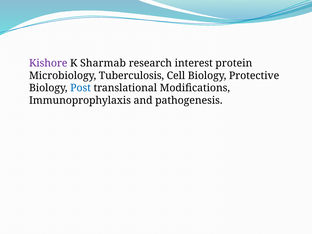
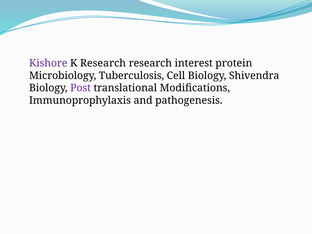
K Sharmab: Sharmab -> Research
Protective: Protective -> Shivendra
Post colour: blue -> purple
